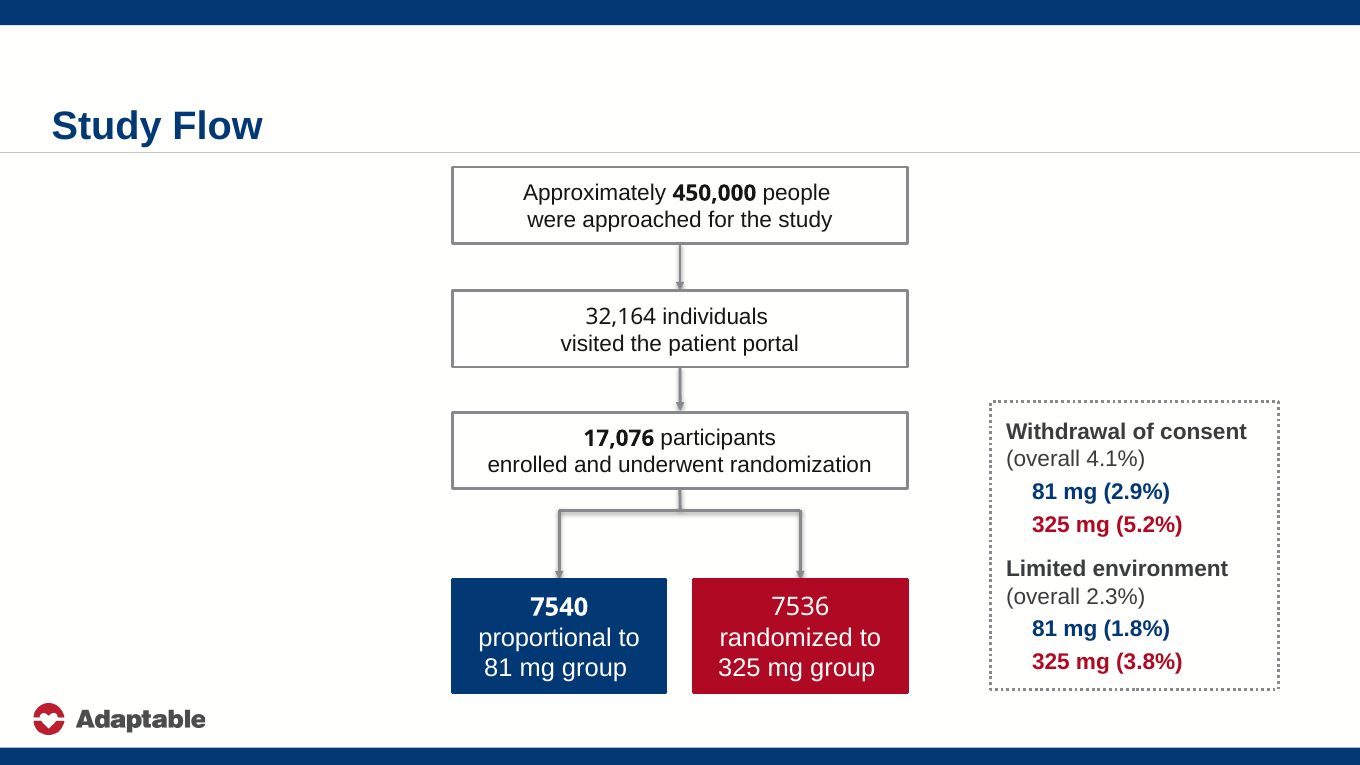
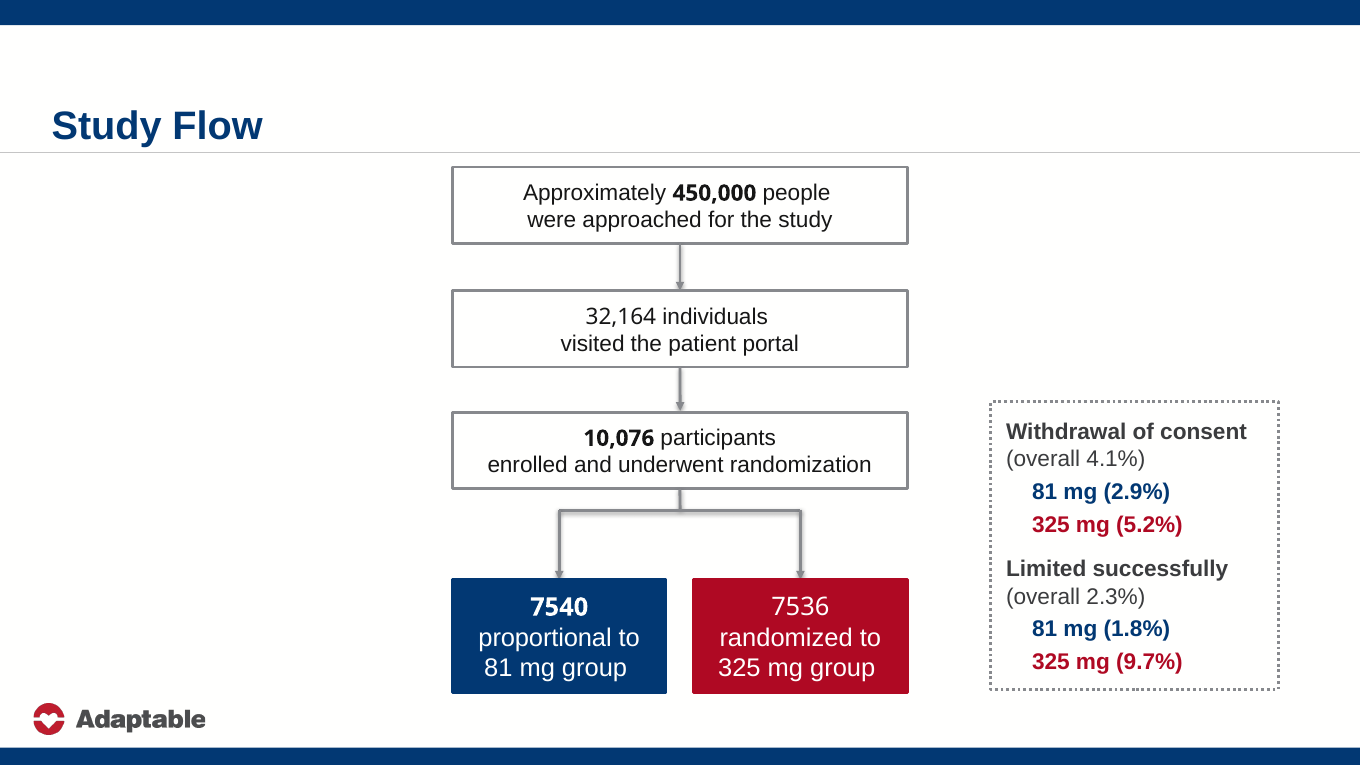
17,076: 17,076 -> 10,076
environment: environment -> successfully
3.8%: 3.8% -> 9.7%
